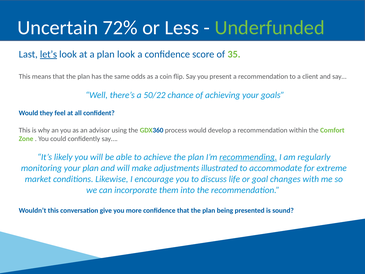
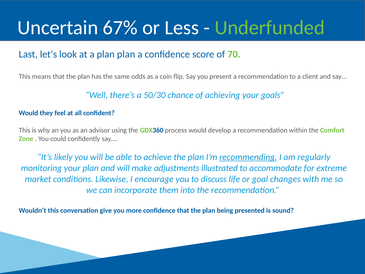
72%: 72% -> 67%
let’s underline: present -> none
plan look: look -> plan
35: 35 -> 70
50/22: 50/22 -> 50/30
